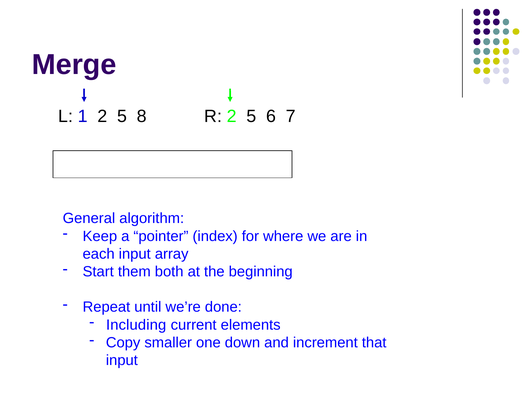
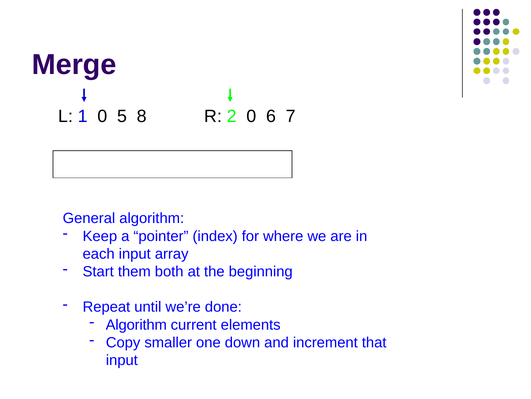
1 2: 2 -> 0
R 2 5: 5 -> 0
Including at (136, 324): Including -> Algorithm
